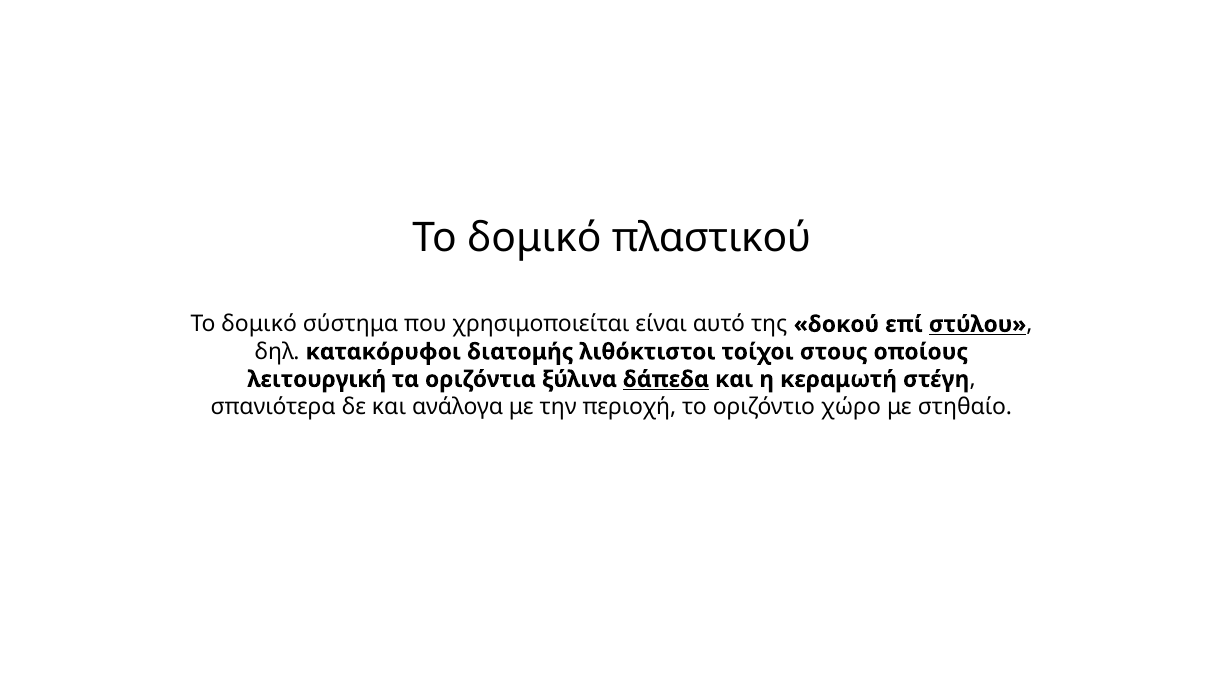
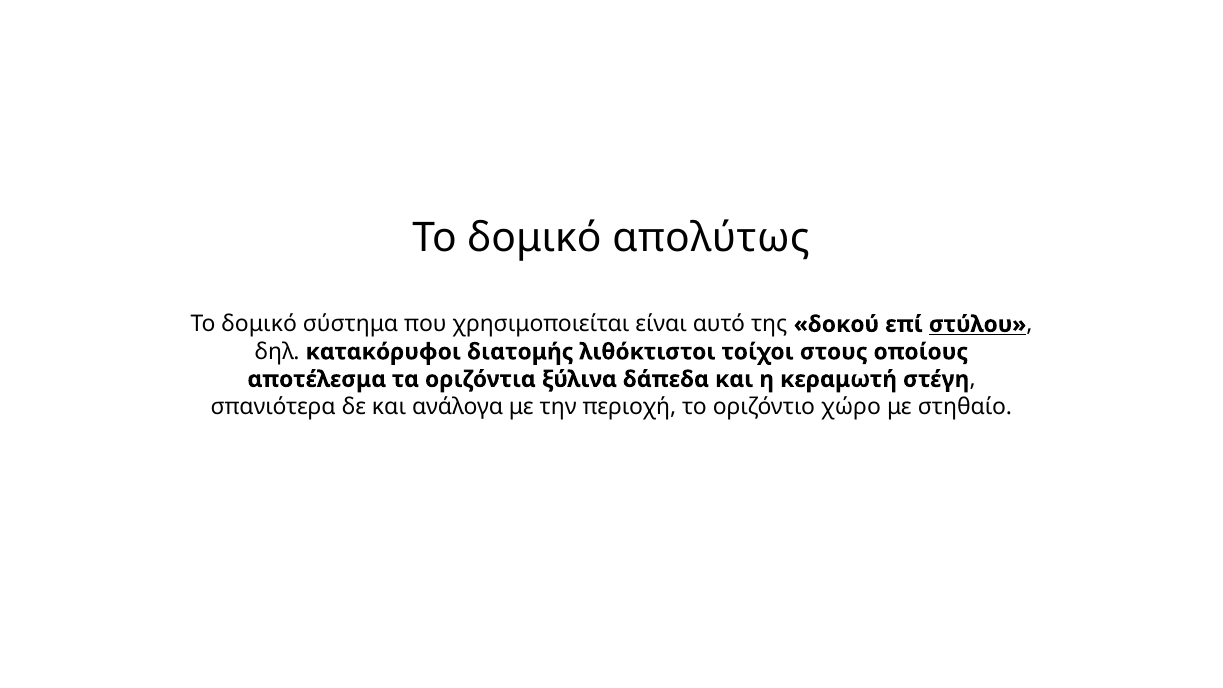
πλαστικού: πλαστικού -> απολύτως
λειτουργική: λειτουργική -> αποτέλεσμα
δάπεδα underline: present -> none
